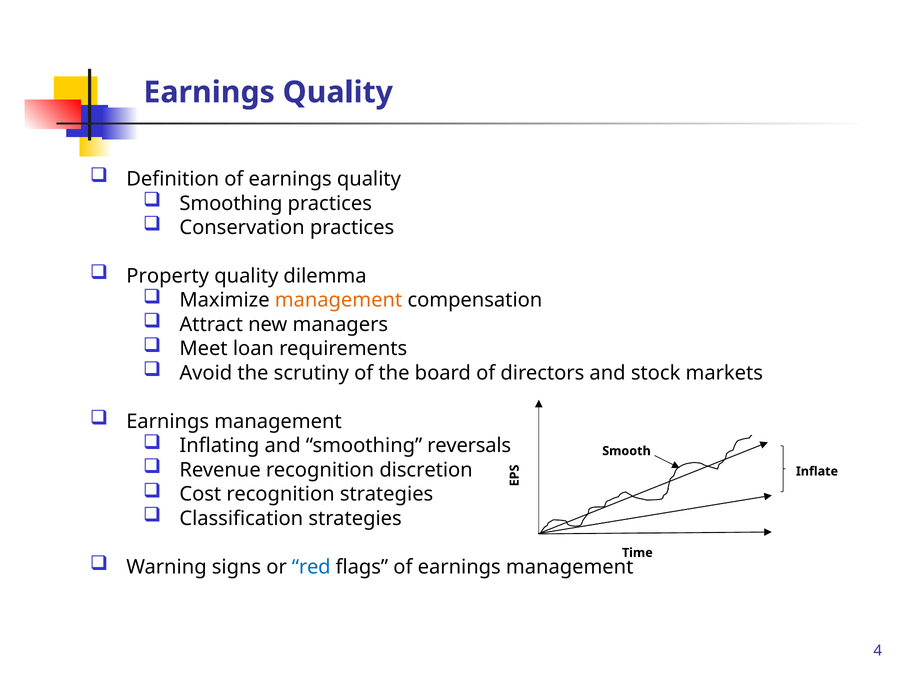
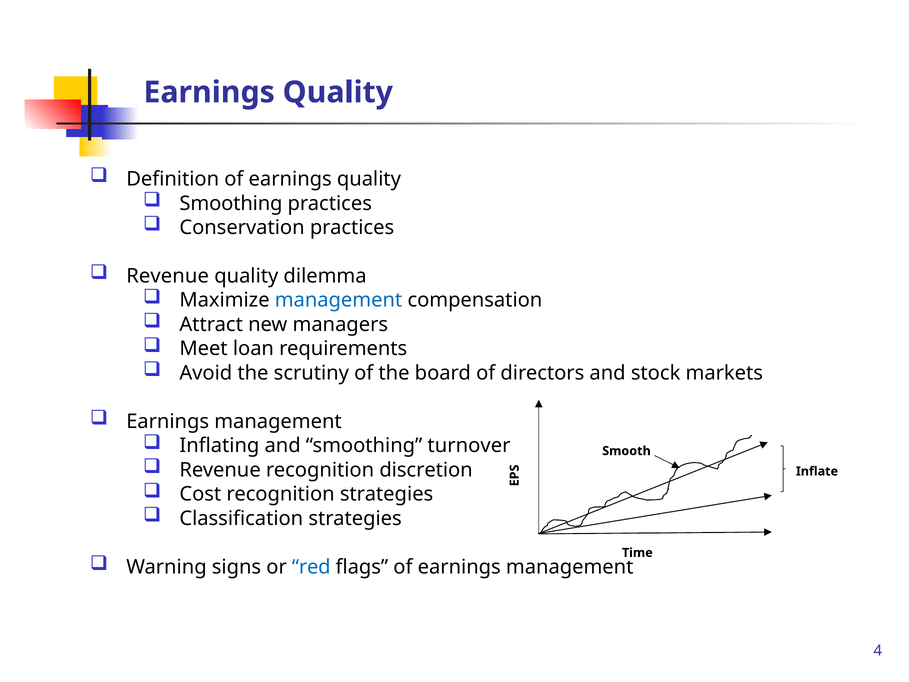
Property at (168, 276): Property -> Revenue
management at (339, 300) colour: orange -> blue
reversals: reversals -> turnover
